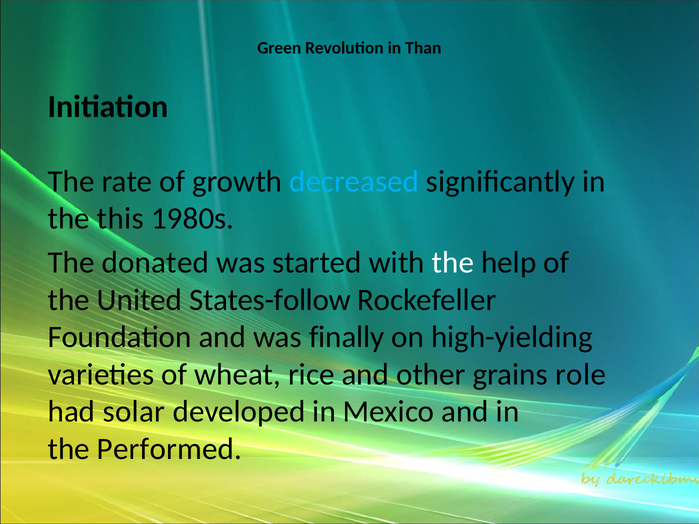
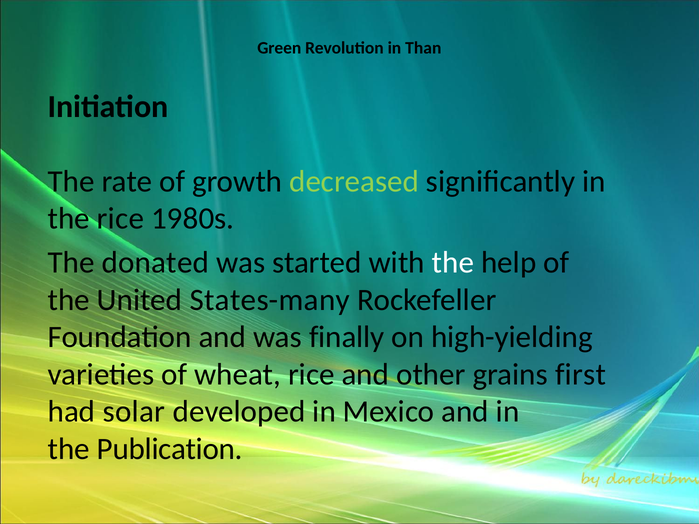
decreased colour: light blue -> light green
the this: this -> rice
States-follow: States-follow -> States-many
role: role -> first
Performed: Performed -> Publication
